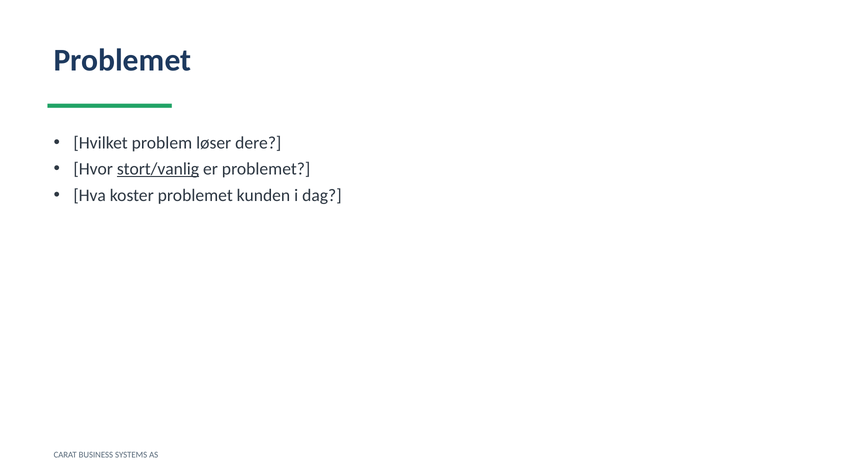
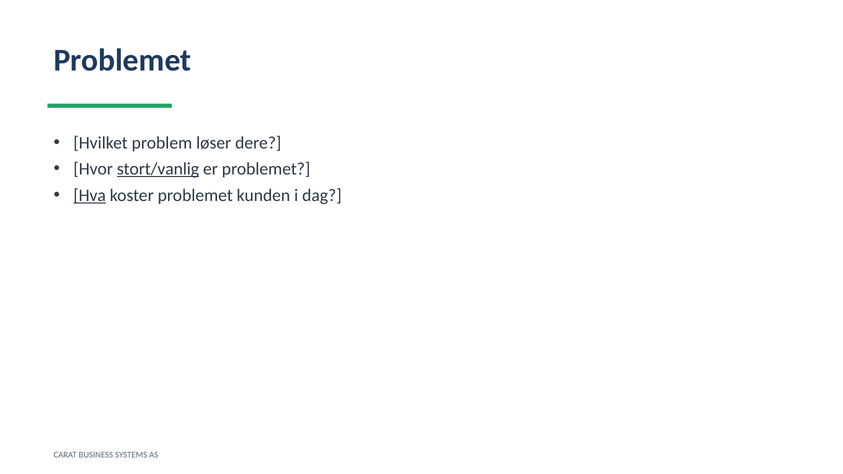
Hva underline: none -> present
